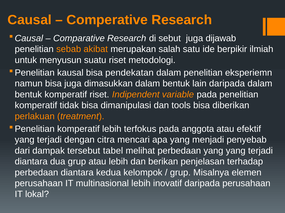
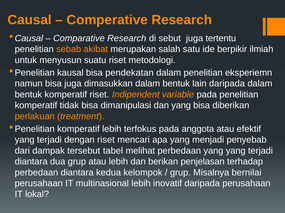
dijawab: dijawab -> tertentu
dan tools: tools -> yang
dengan citra: citra -> riset
elemen: elemen -> bernilai
